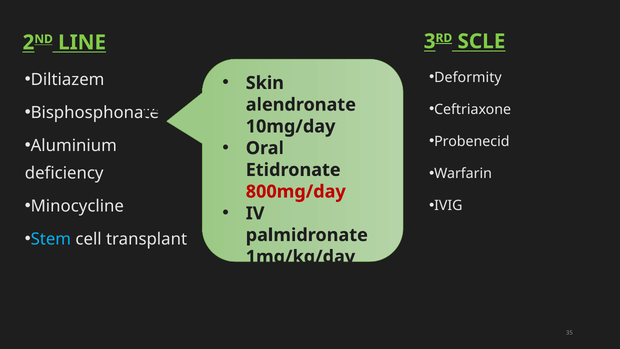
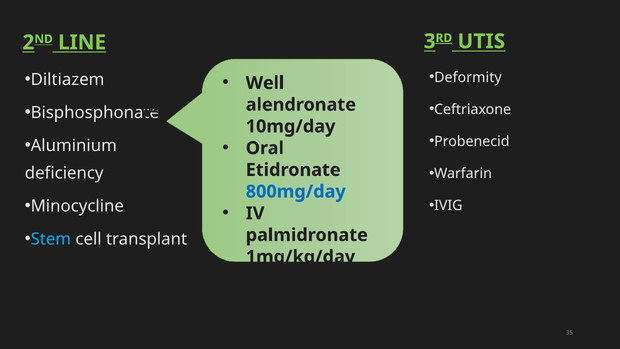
SCLE: SCLE -> UTIS
Skin: Skin -> Well
800mg/day colour: red -> blue
